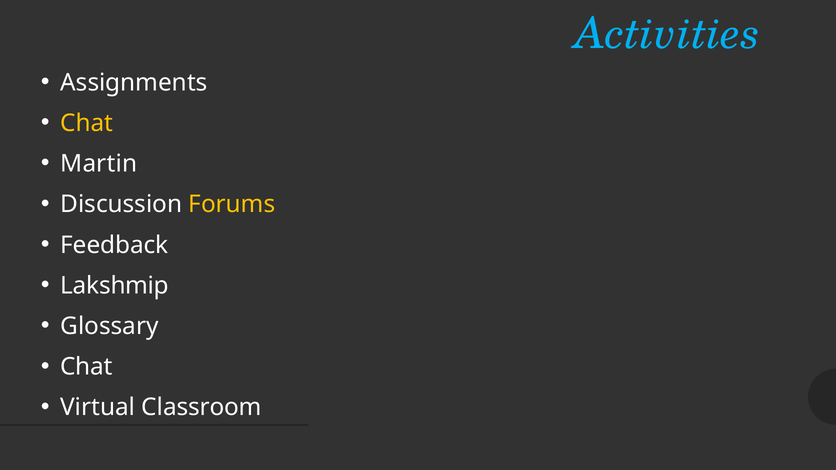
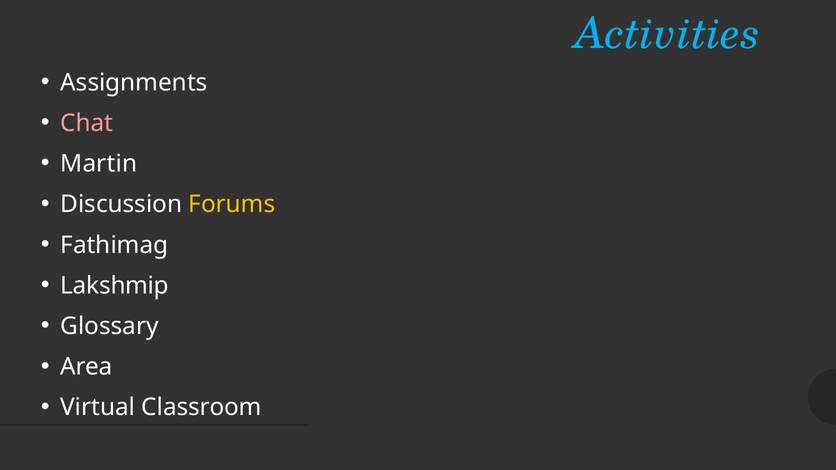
Chat at (87, 123) colour: yellow -> pink
Feedback: Feedback -> Fathimag
Chat at (86, 367): Chat -> Area
